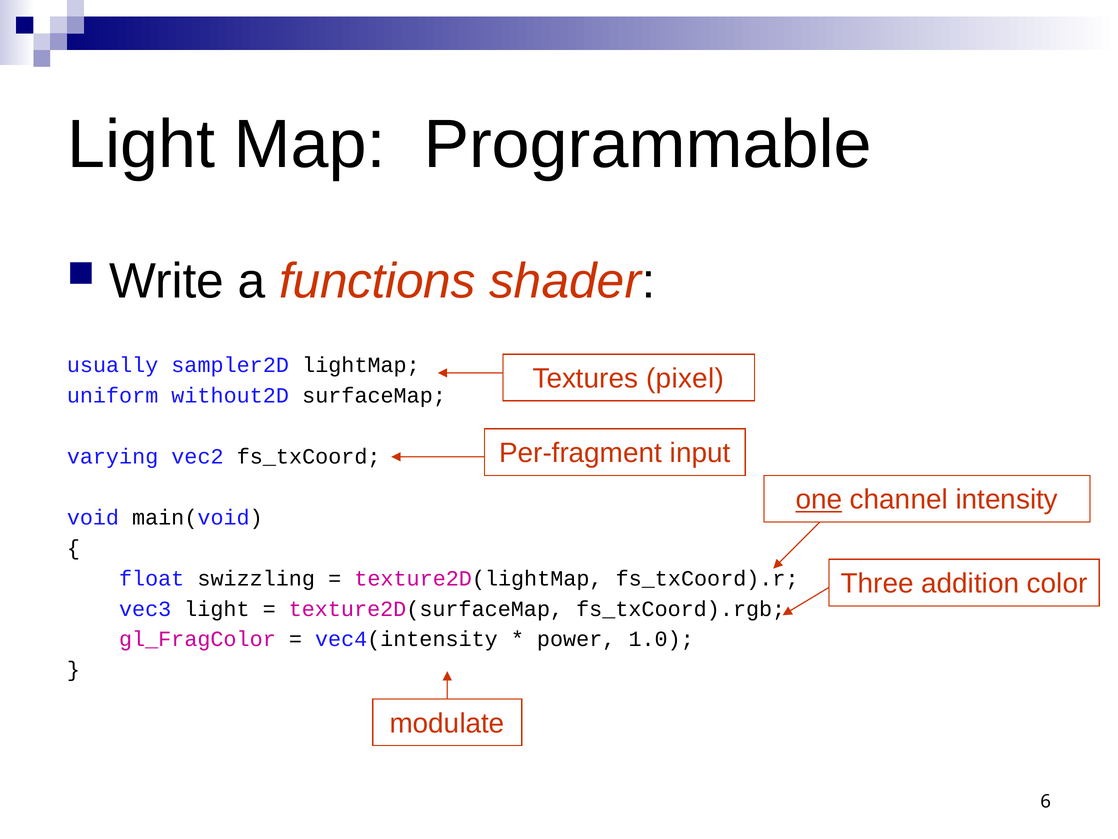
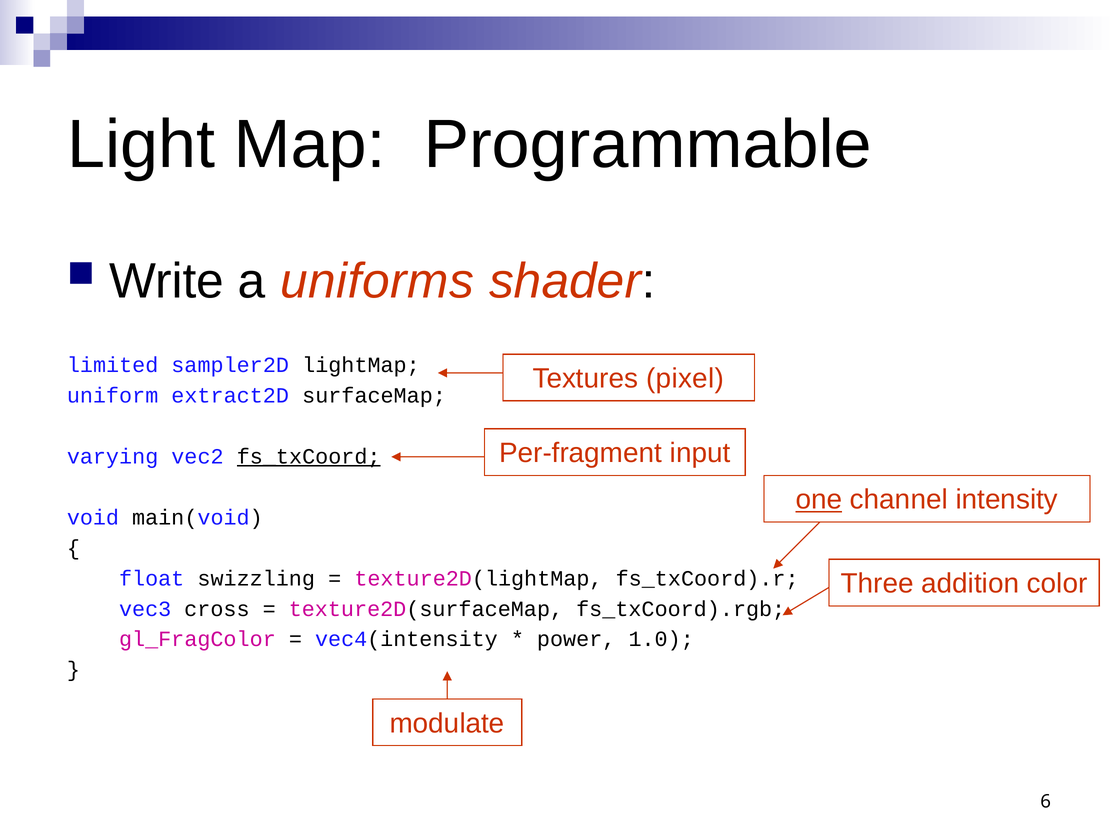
functions: functions -> uniforms
usually: usually -> limited
without2D: without2D -> extract2D
fs_txCoord underline: none -> present
vec3 light: light -> cross
